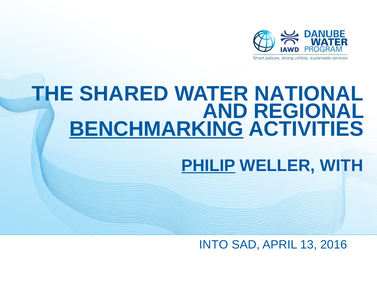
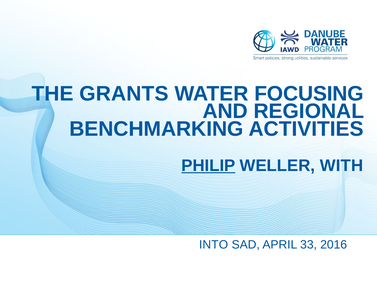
SHARED: SHARED -> GRANTS
NATIONAL: NATIONAL -> FOCUSING
BENCHMARKING underline: present -> none
13: 13 -> 33
